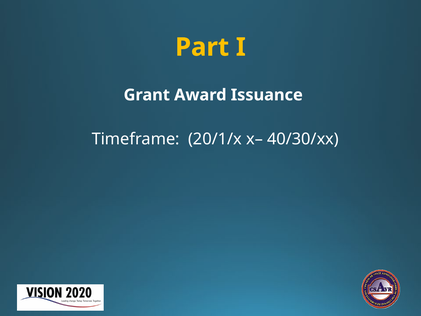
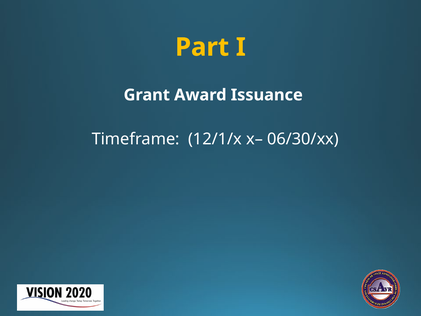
20/1/x: 20/1/x -> 12/1/x
40/30/xx: 40/30/xx -> 06/30/xx
